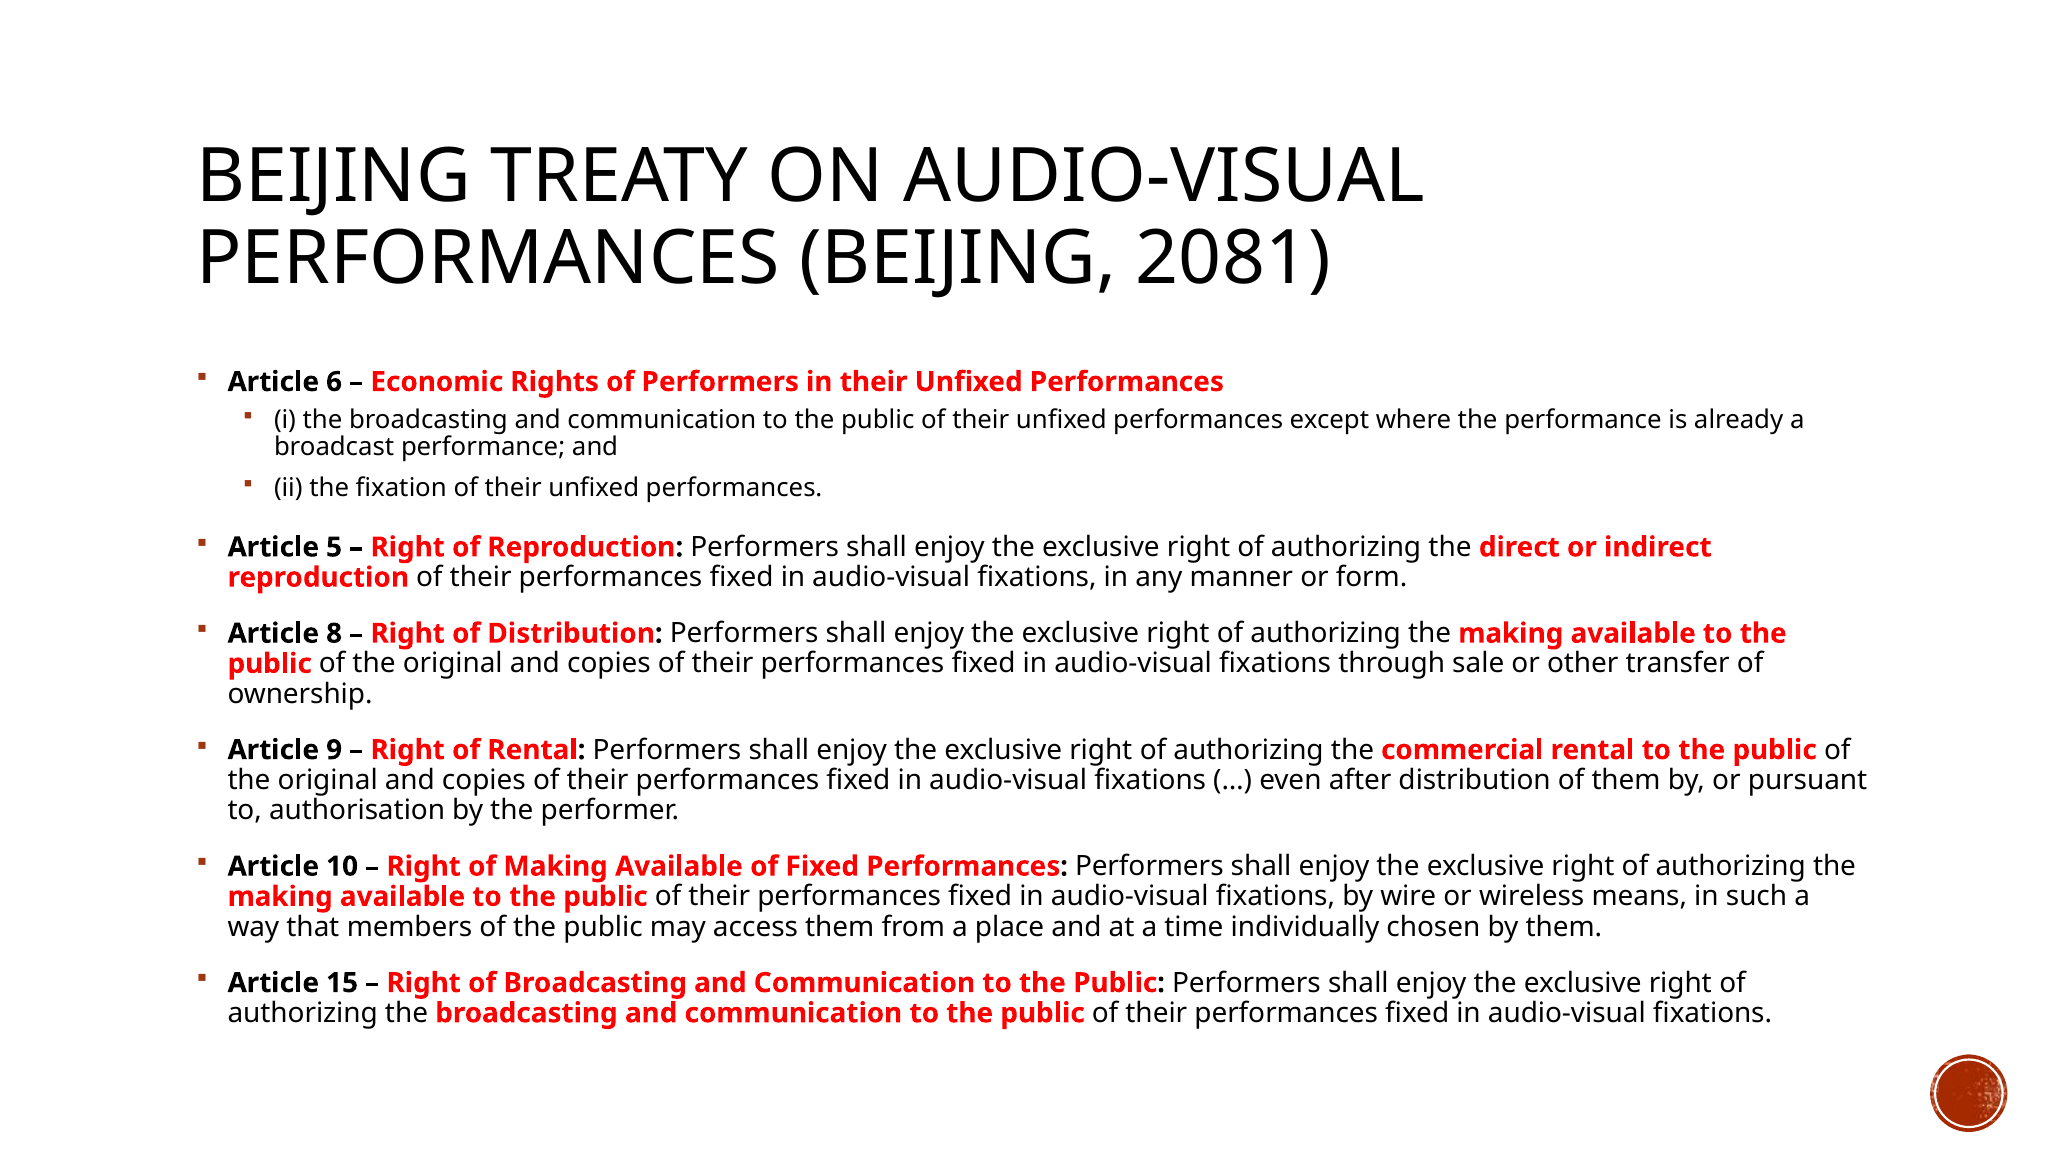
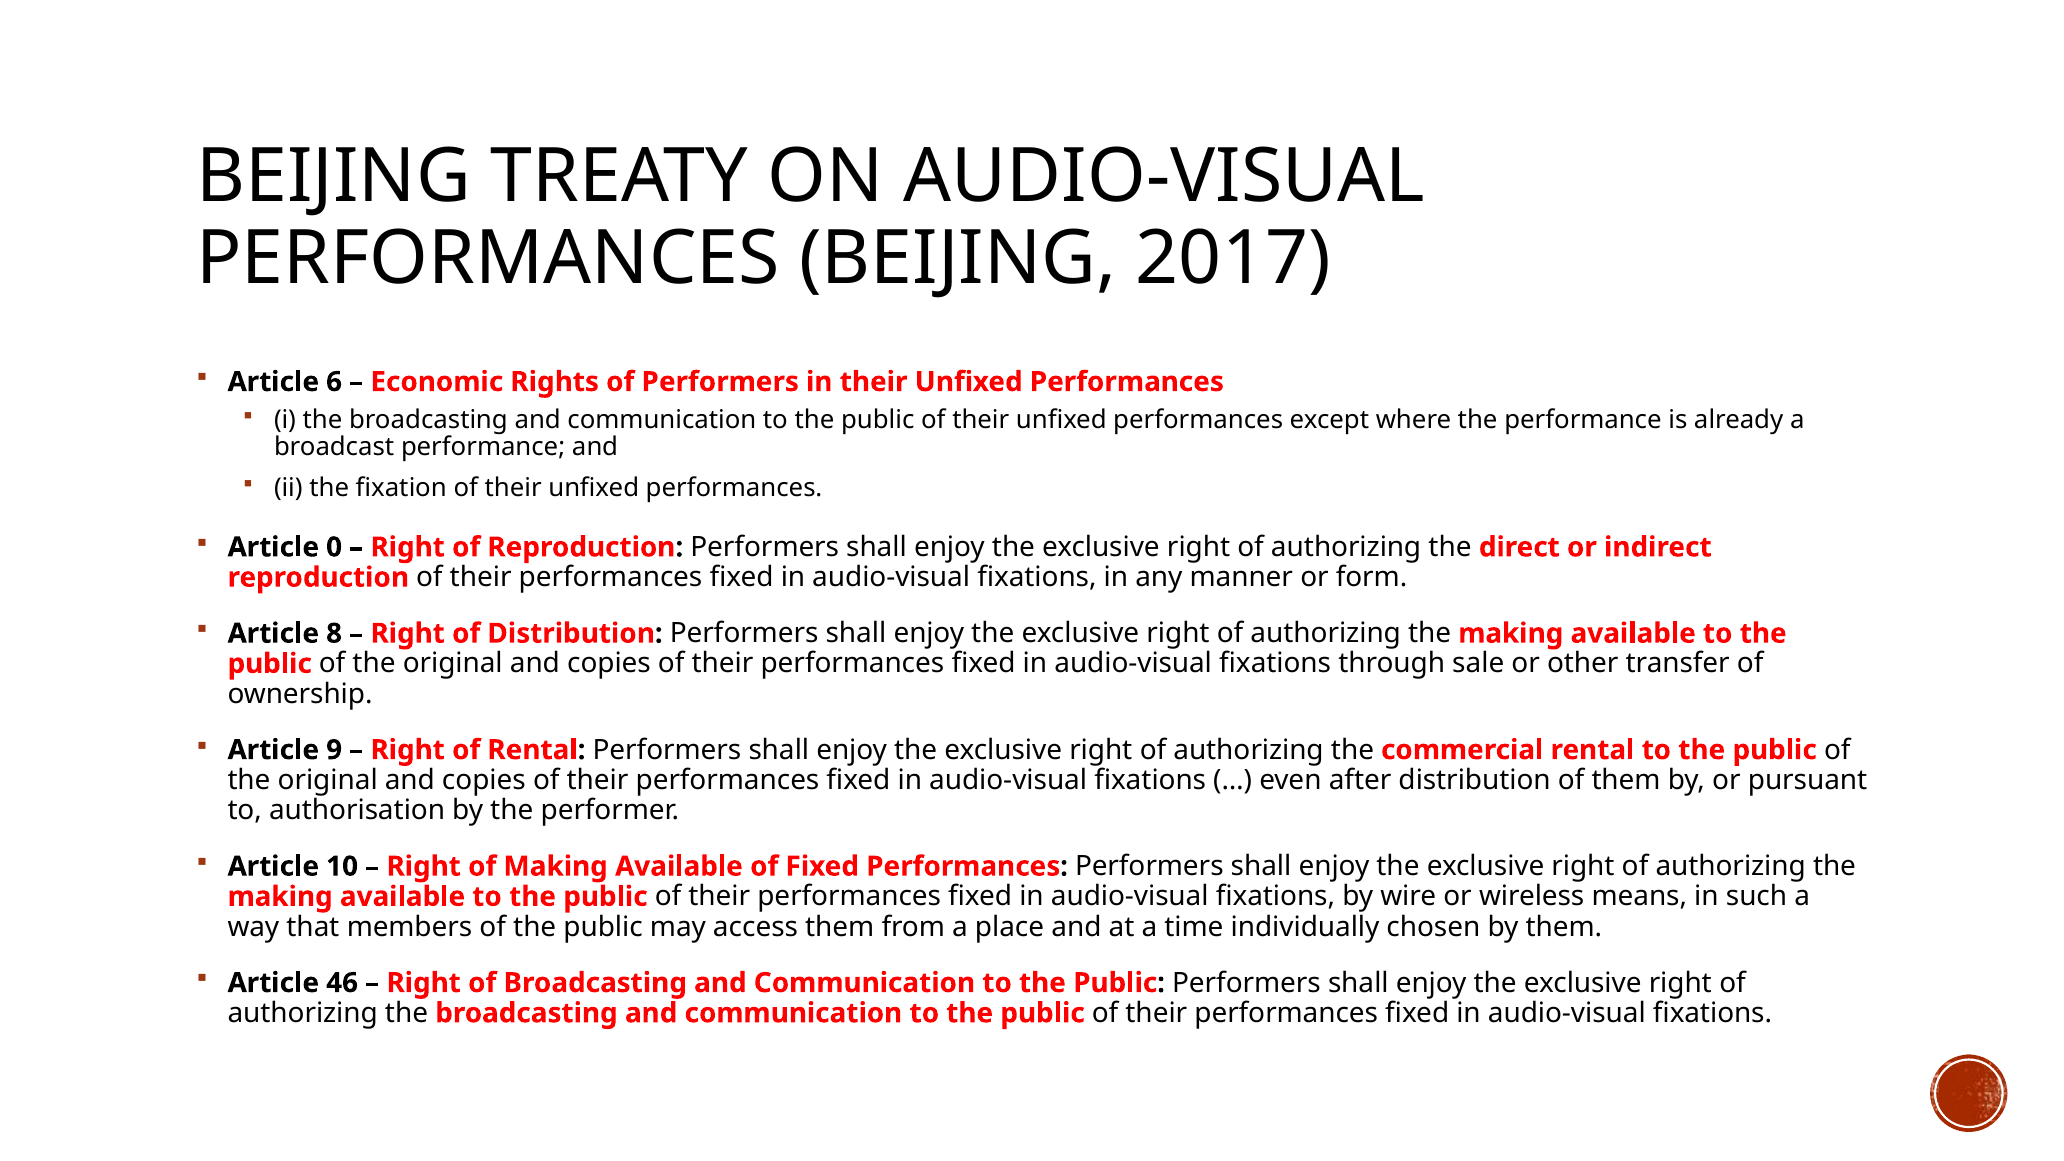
2081: 2081 -> 2017
5: 5 -> 0
15: 15 -> 46
